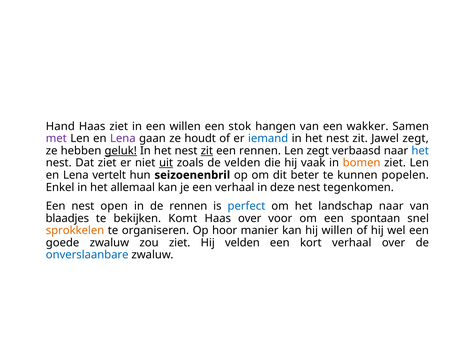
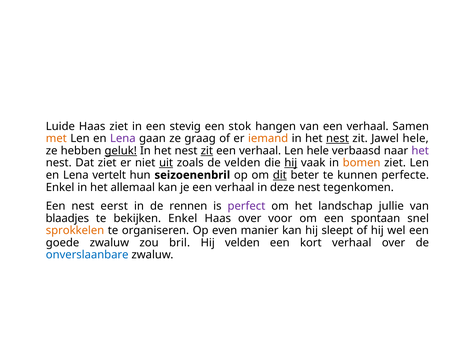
Hand: Hand -> Luide
een willen: willen -> stevig
van een wakker: wakker -> verhaal
met colour: purple -> orange
houdt: houdt -> graag
iemand colour: blue -> orange
nest at (337, 139) underline: none -> present
Jawel zegt: zegt -> hele
rennen at (260, 151): rennen -> verhaal
Len zegt: zegt -> hele
het at (420, 151) colour: blue -> purple
hij at (291, 163) underline: none -> present
dit underline: none -> present
popelen: popelen -> perfecte
open: open -> eerst
perfect colour: blue -> purple
landschap naar: naar -> jullie
bekijken Komt: Komt -> Enkel
hoor: hoor -> even
hij willen: willen -> sleept
zou ziet: ziet -> bril
